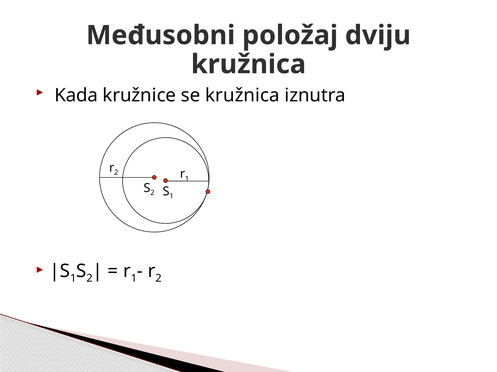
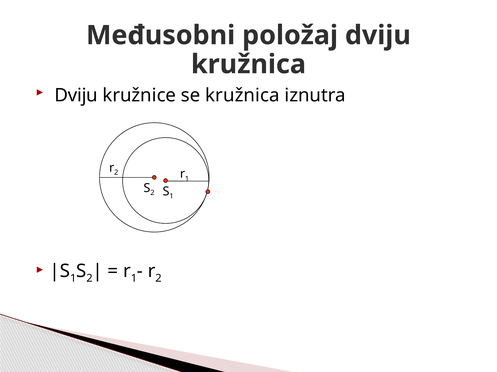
Kada at (76, 95): Kada -> Dviju
